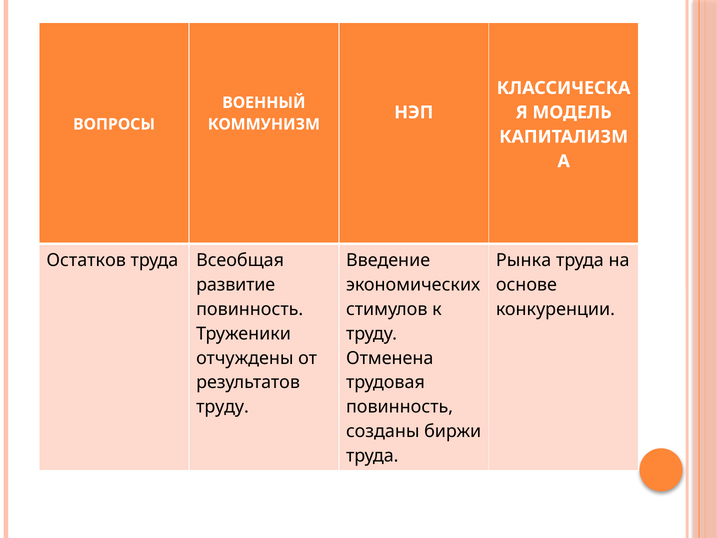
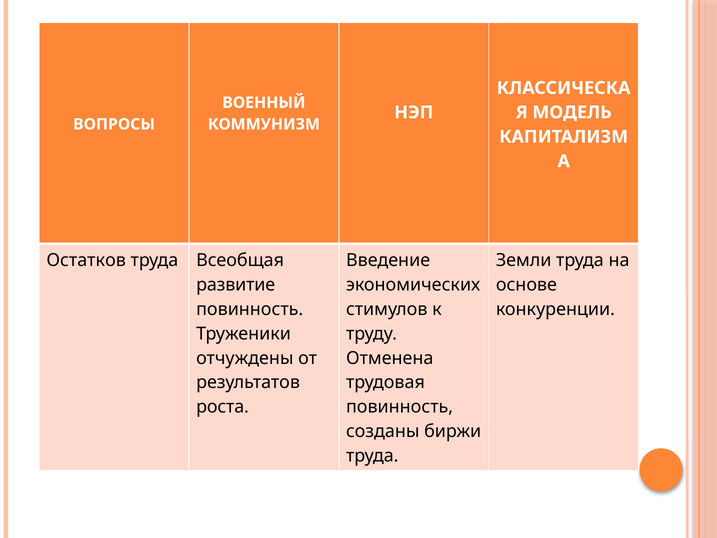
Рынка: Рынка -> Земли
труду at (223, 407): труду -> роста
